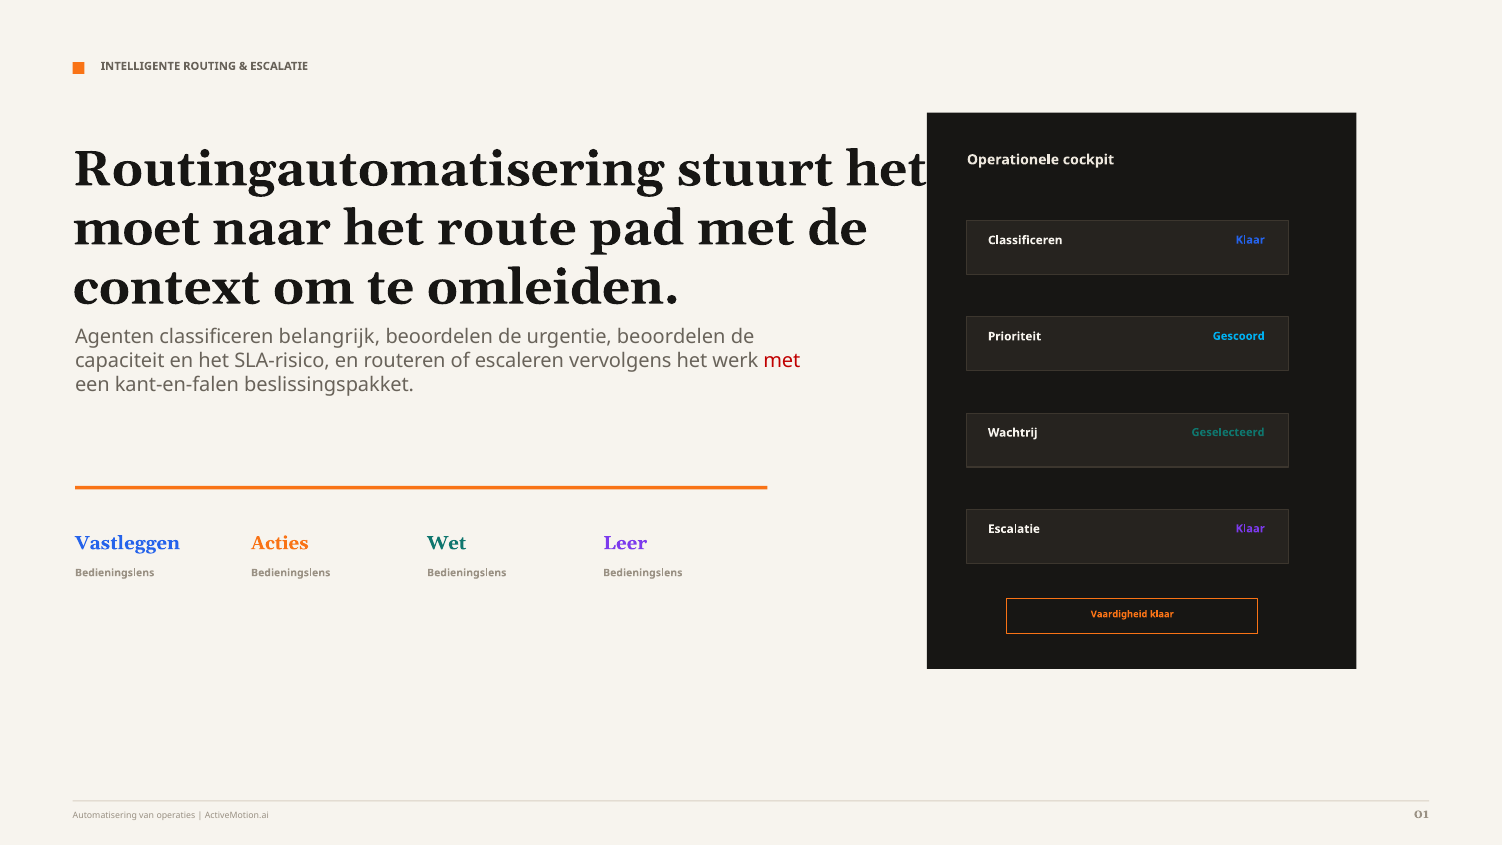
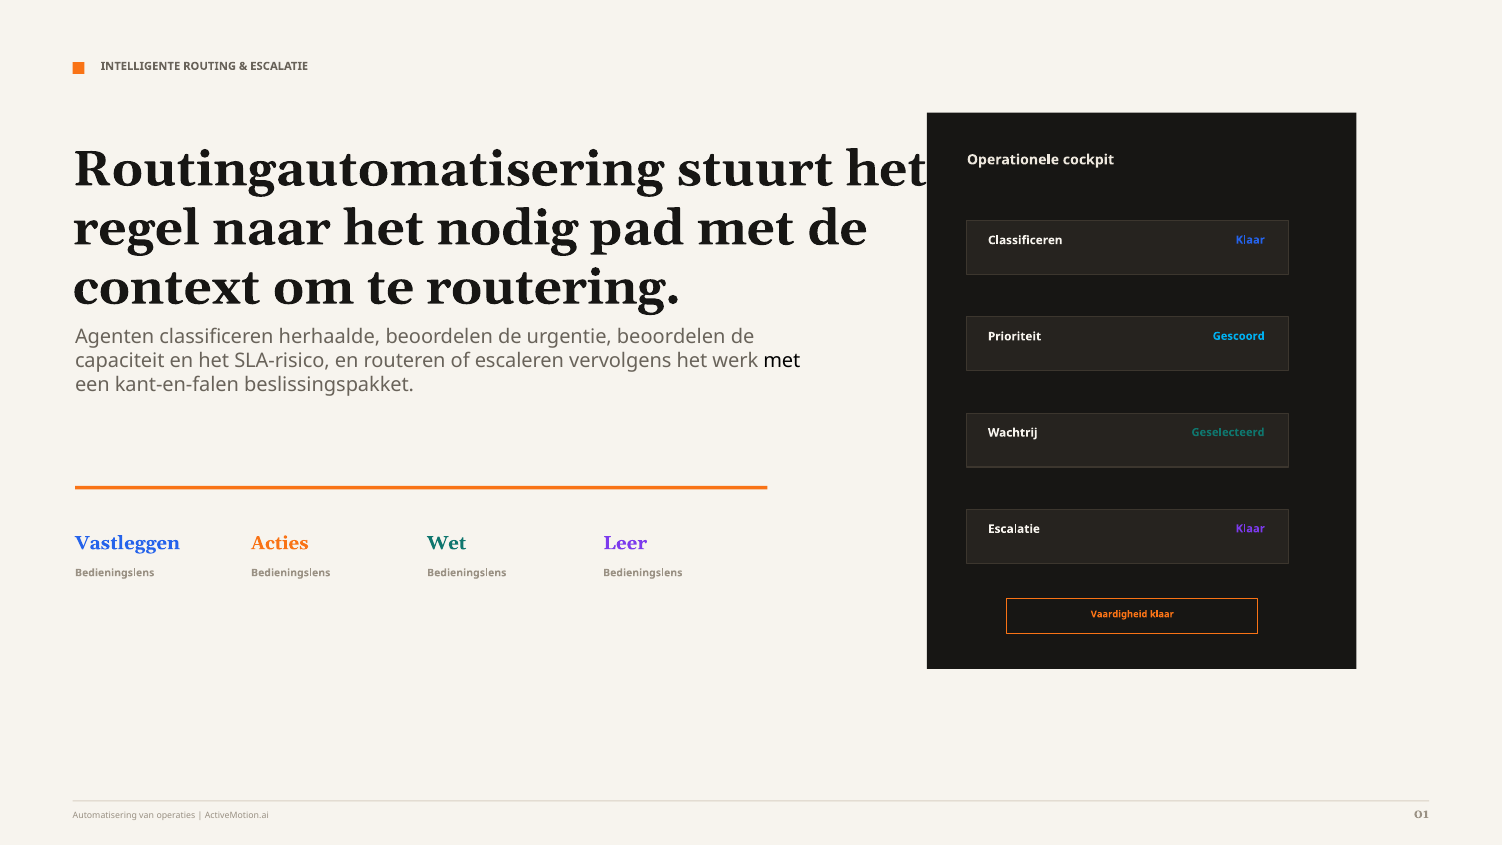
moet: moet -> regel
route: route -> nodig
omleiden: omleiden -> routering
belangrijk: belangrijk -> herhaalde
met at (782, 361) colour: red -> black
